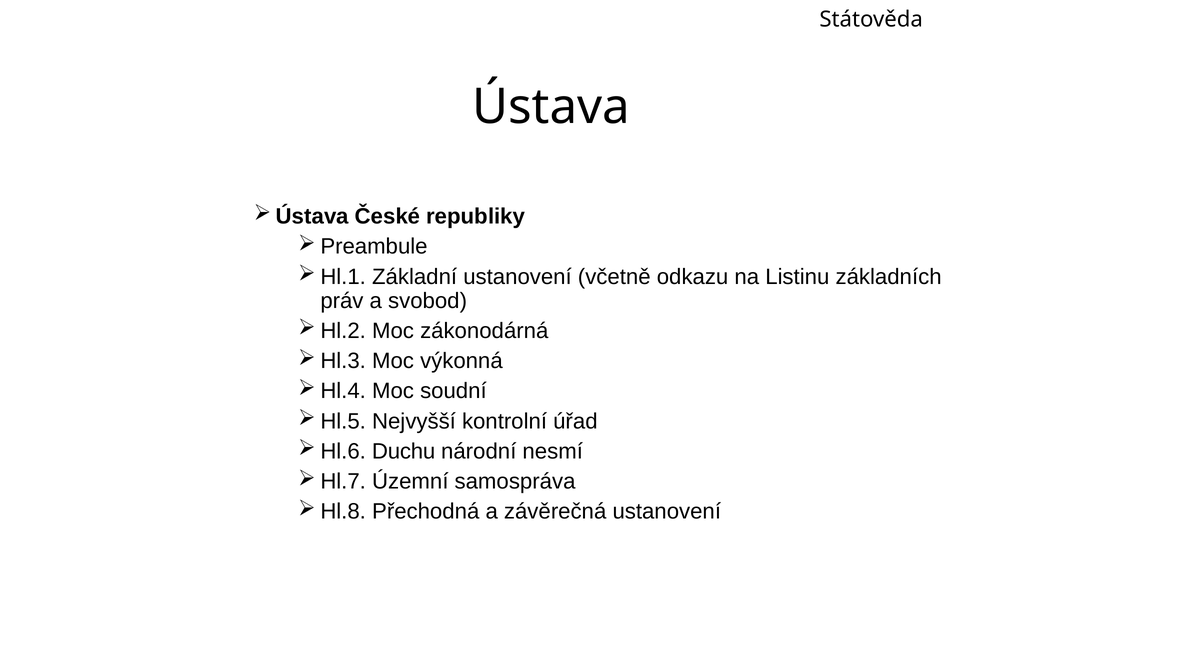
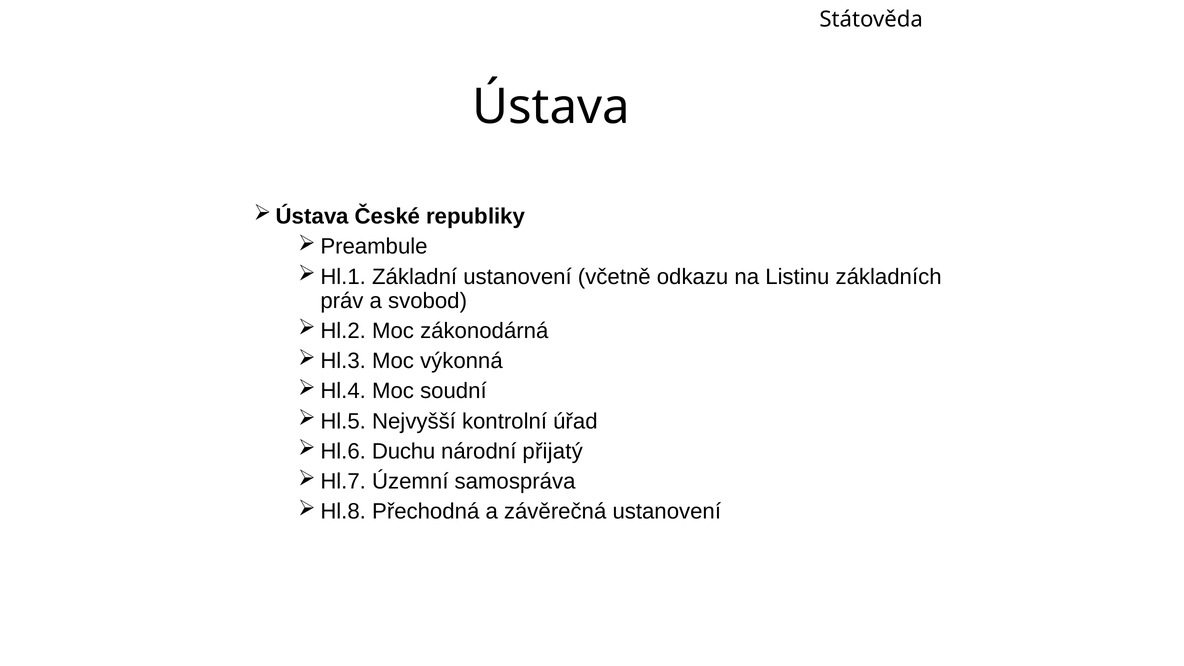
nesmí: nesmí -> přijatý
